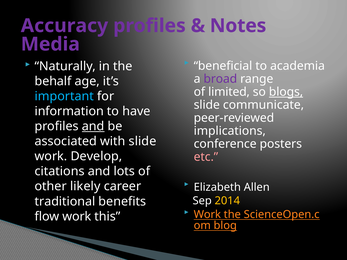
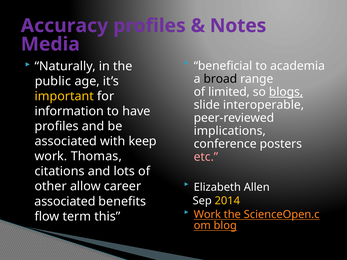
broad colour: purple -> black
behalf: behalf -> public
important colour: light blue -> yellow
communicate: communicate -> interoperable
and at (93, 126) underline: present -> none
with slide: slide -> keep
Develop: Develop -> Thomas
likely: likely -> allow
traditional at (65, 202): traditional -> associated
flow work: work -> term
